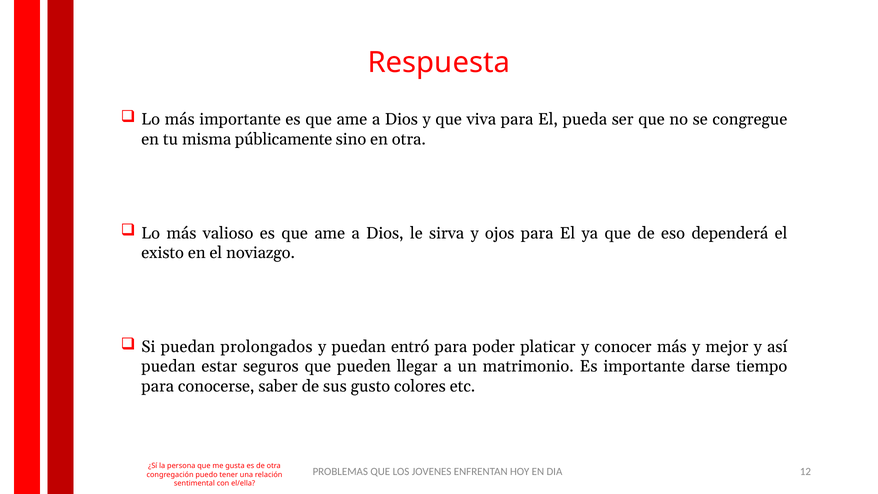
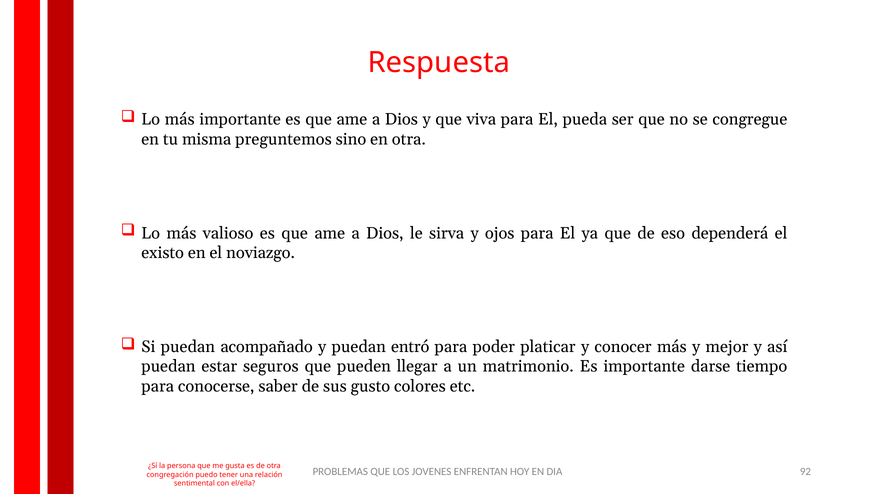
públicamente: públicamente -> preguntemos
prolongados: prolongados -> acompañado
12: 12 -> 92
